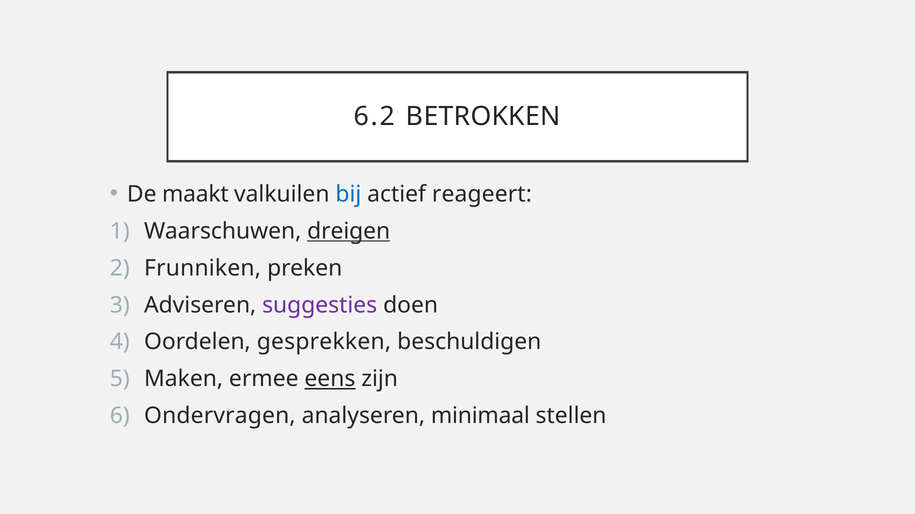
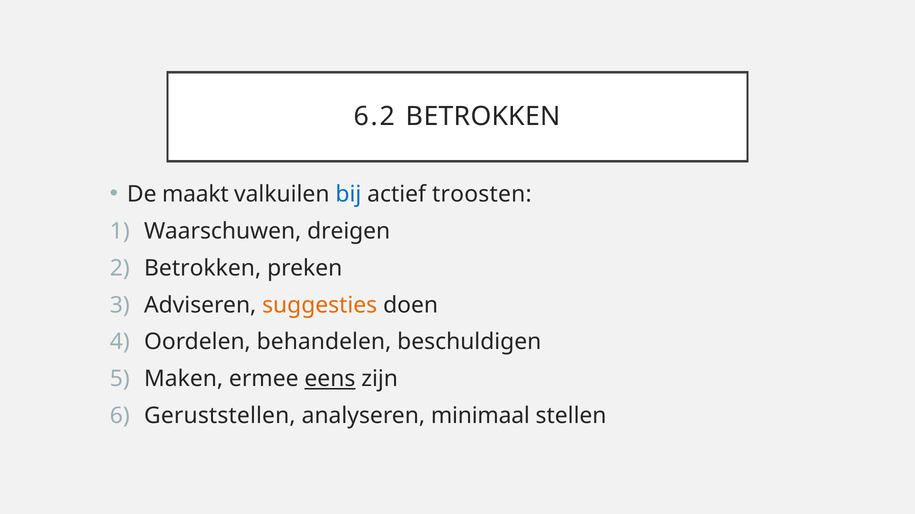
reageert: reageert -> troosten
dreigen underline: present -> none
Frunniken at (203, 268): Frunniken -> Betrokken
suggesties colour: purple -> orange
gesprekken: gesprekken -> behandelen
Ondervragen: Ondervragen -> Geruststellen
